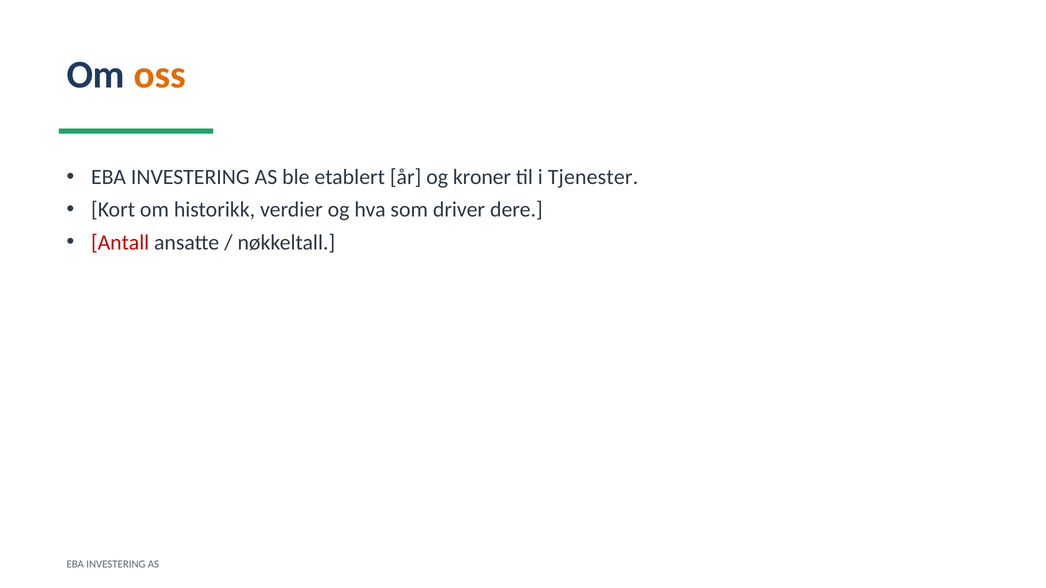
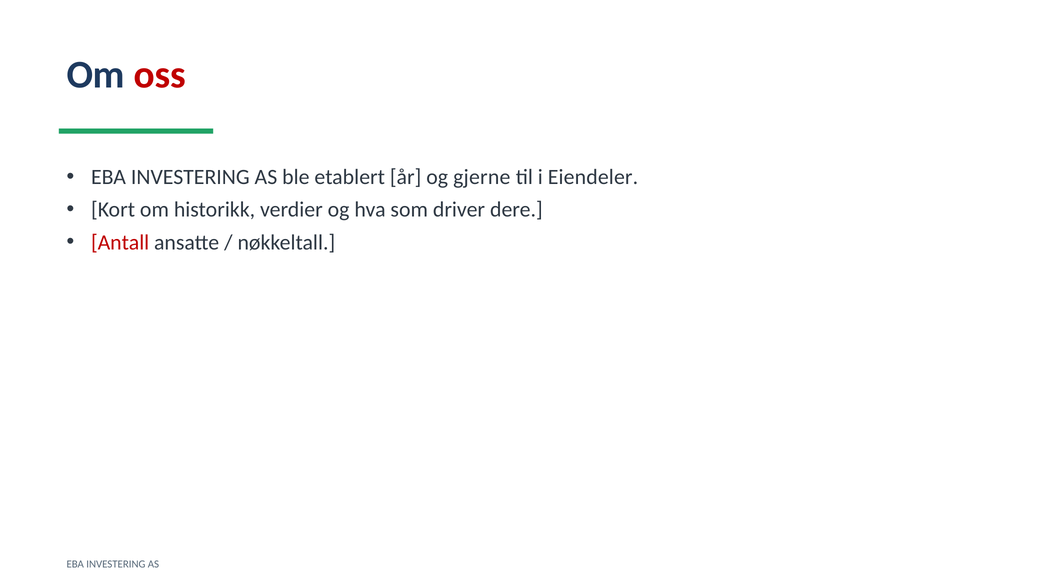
oss colour: orange -> red
kroner: kroner -> gjerne
Tjenester: Tjenester -> Eiendeler
